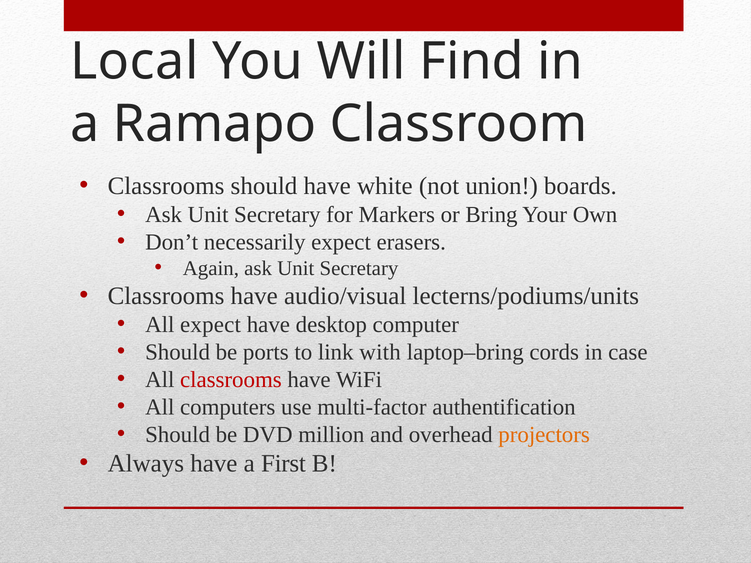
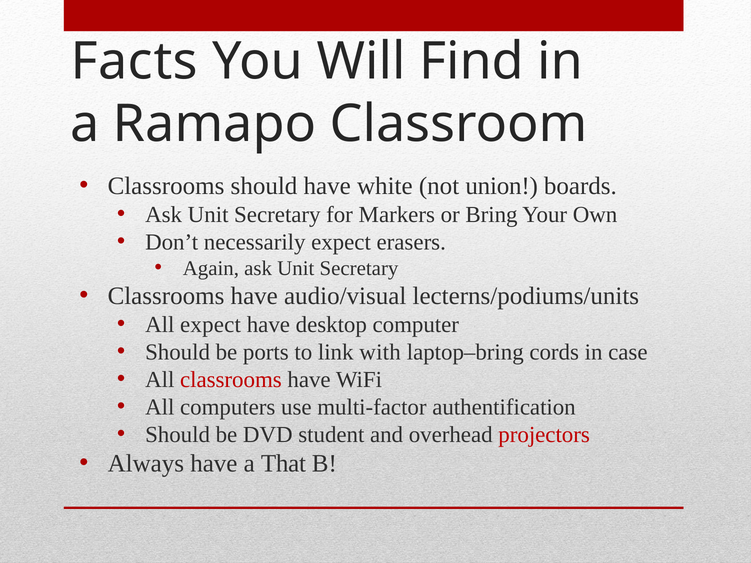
Local: Local -> Facts
million: million -> student
projectors colour: orange -> red
First: First -> That
